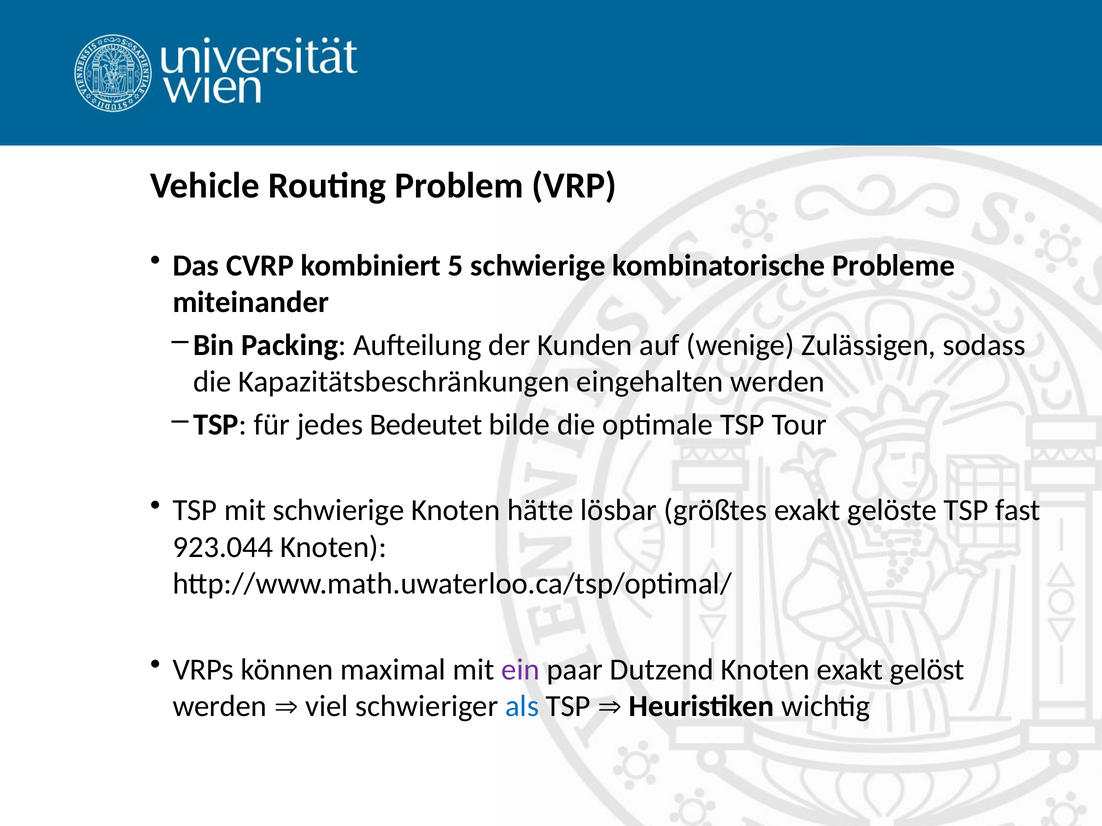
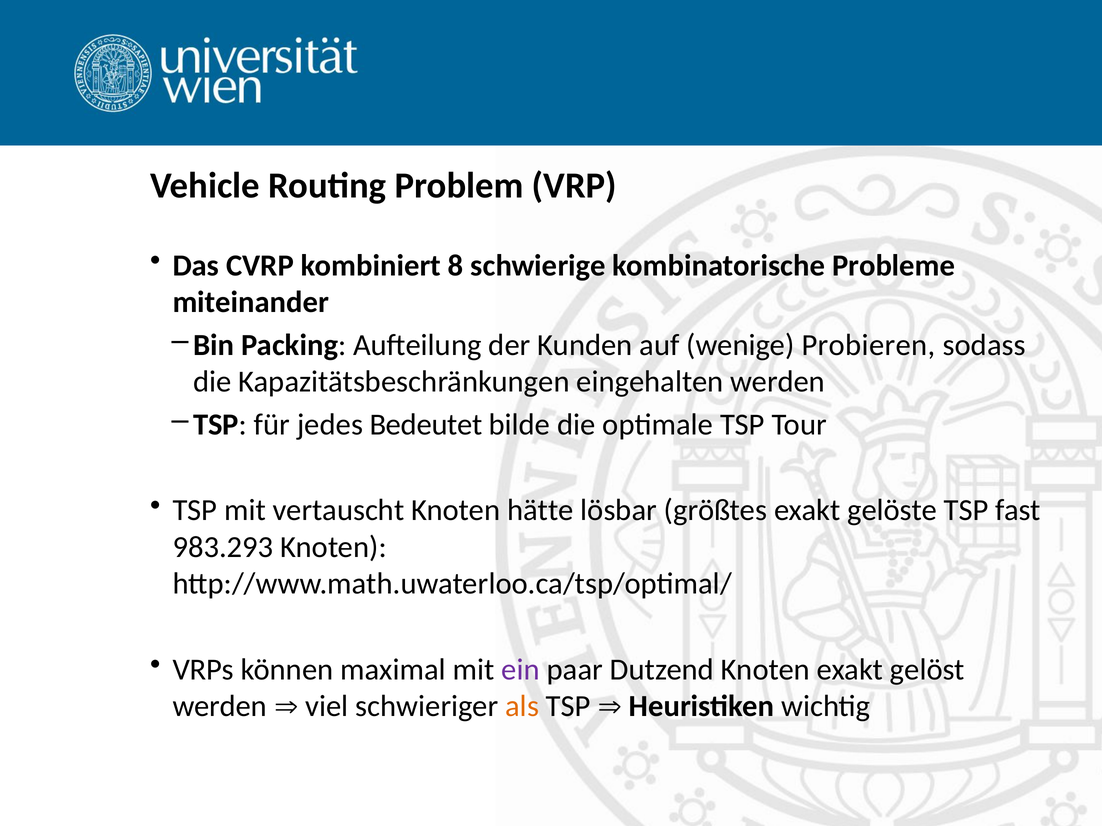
5: 5 -> 8
Zulässigen: Zulässigen -> Probieren
mit schwierige: schwierige -> vertauscht
923.044: 923.044 -> 983.293
als colour: blue -> orange
